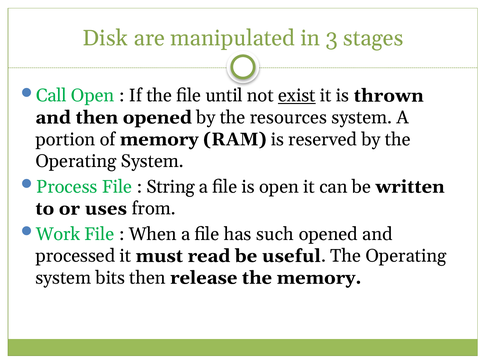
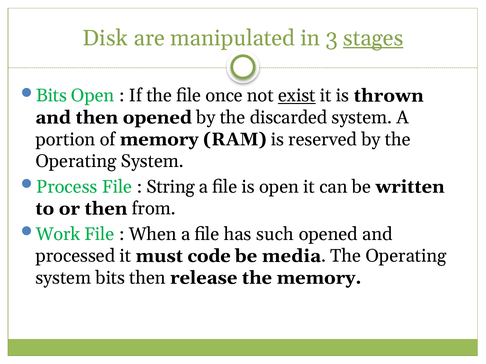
stages underline: none -> present
Call at (51, 96): Call -> Bits
until: until -> once
resources: resources -> discarded
or uses: uses -> then
read: read -> code
useful: useful -> media
